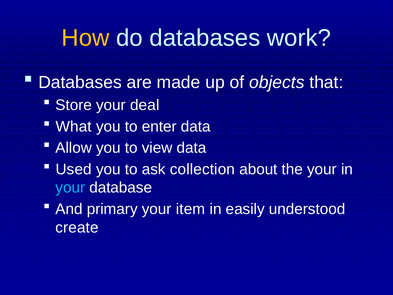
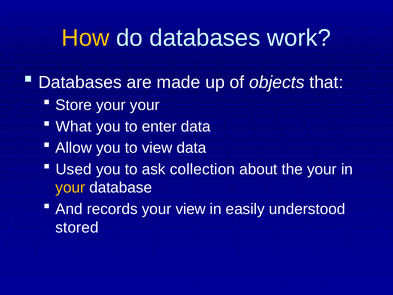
your deal: deal -> your
your at (70, 188) colour: light blue -> yellow
primary: primary -> records
your item: item -> view
create: create -> stored
